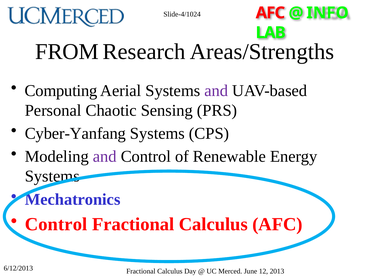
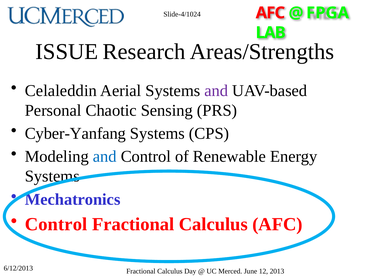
INFO: INFO -> FPGA
FROM: FROM -> ISSUE
Computing: Computing -> Celaleddin
and at (105, 156) colour: purple -> blue
